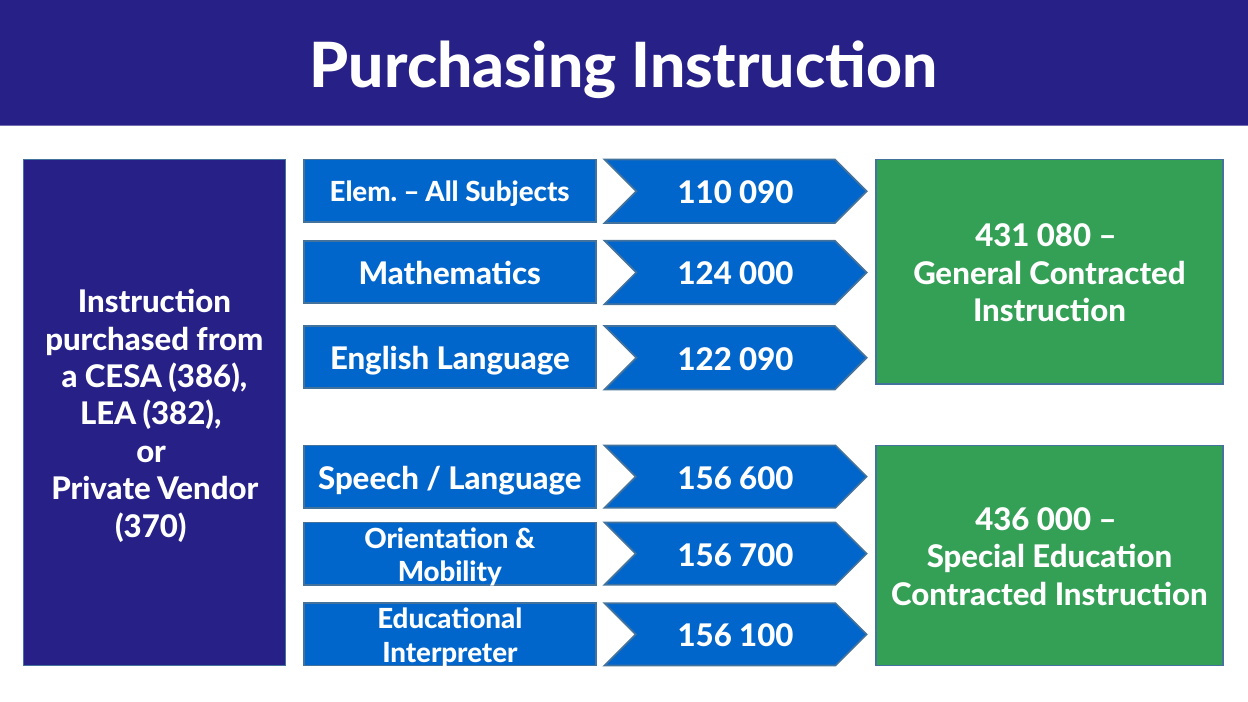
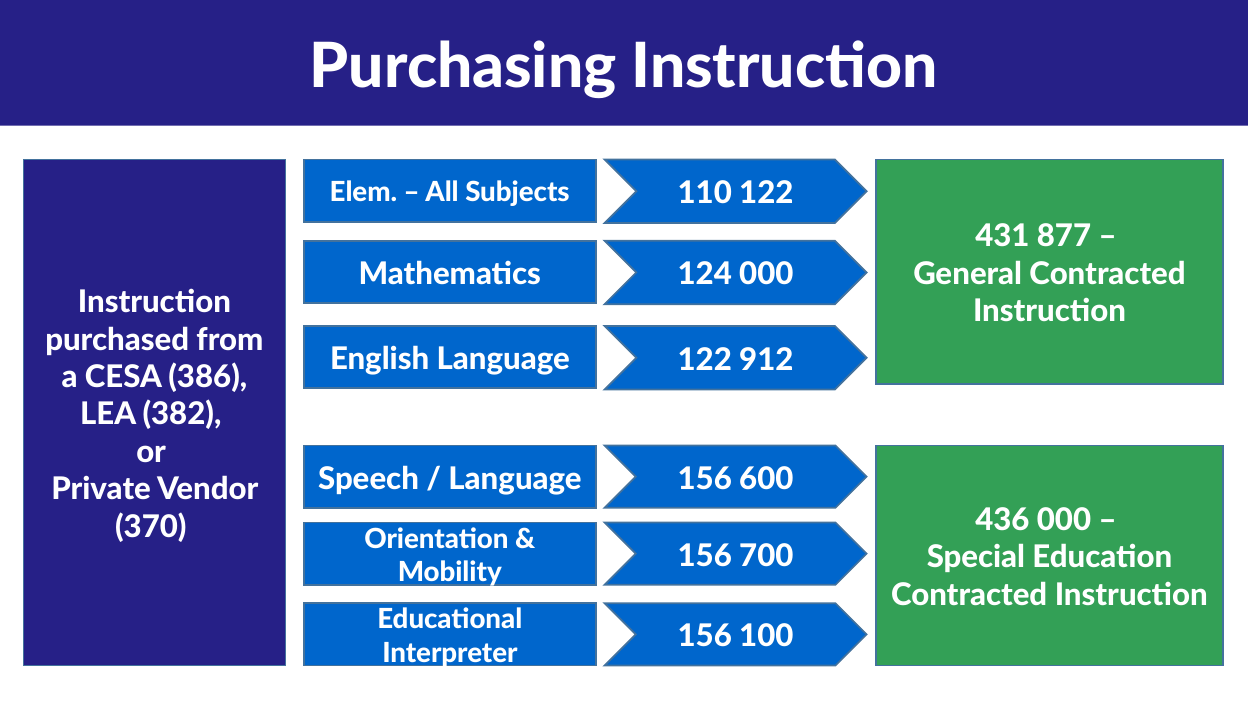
110 090: 090 -> 122
080: 080 -> 877
122 090: 090 -> 912
